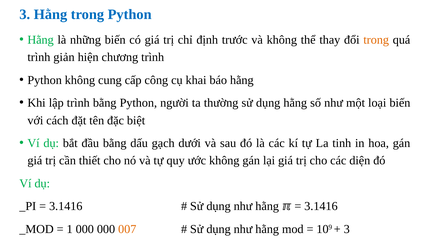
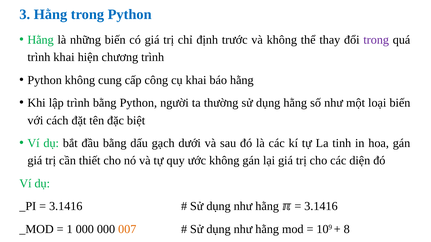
trong at (376, 40) colour: orange -> purple
trình giản: giản -> khai
3 at (347, 229): 3 -> 8
